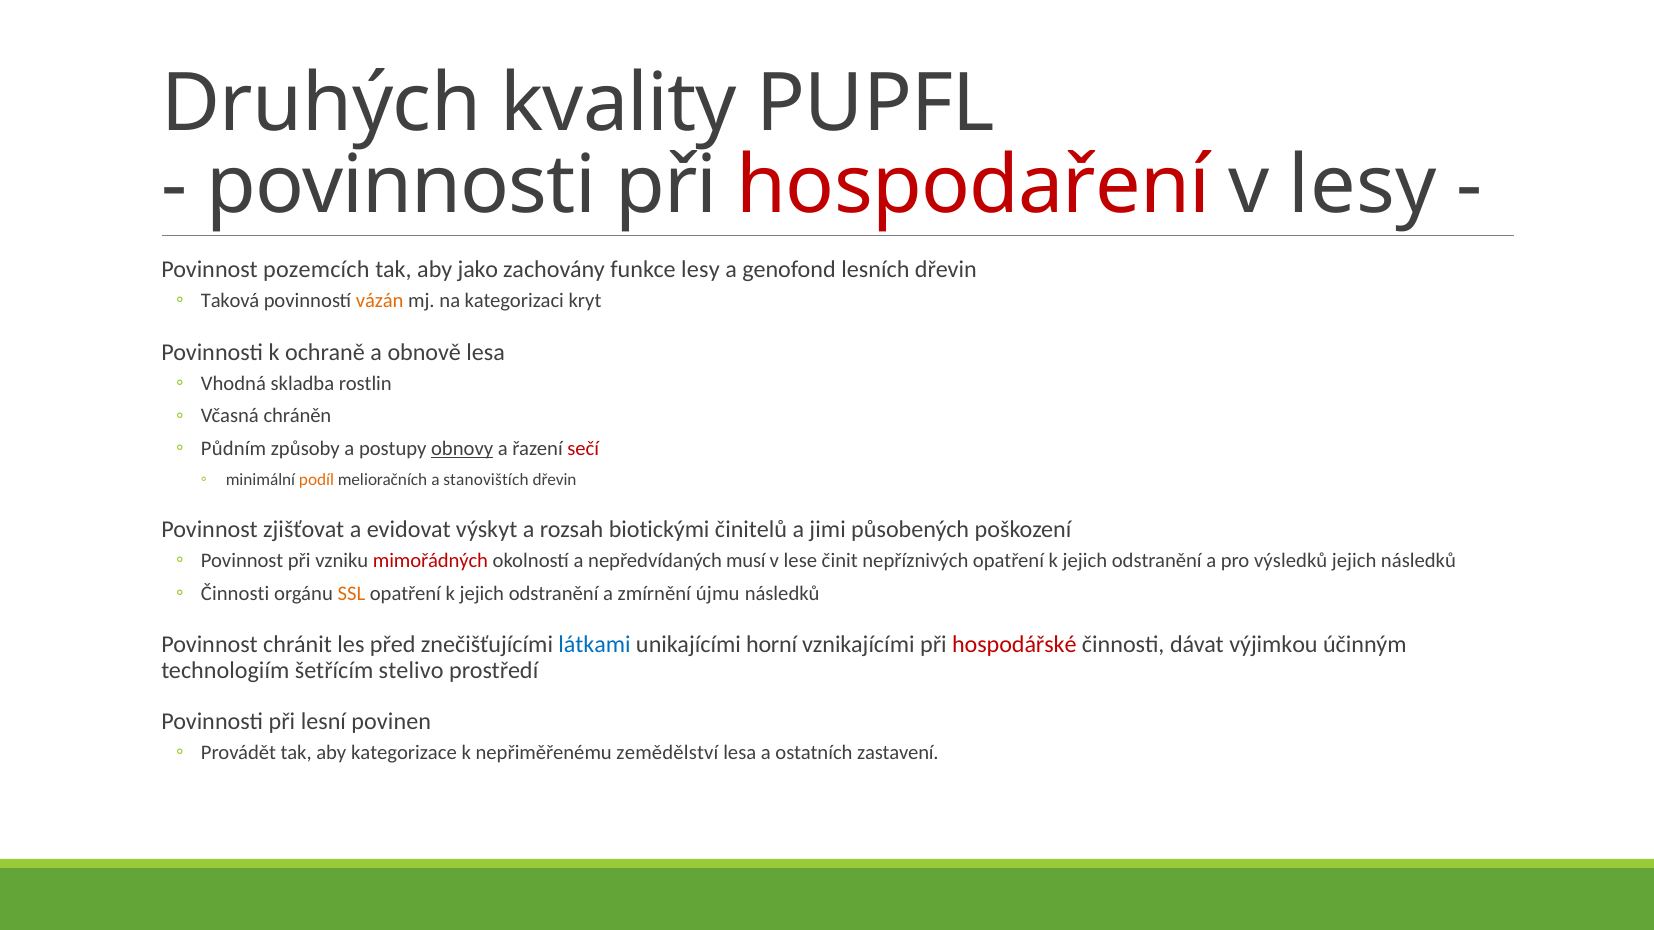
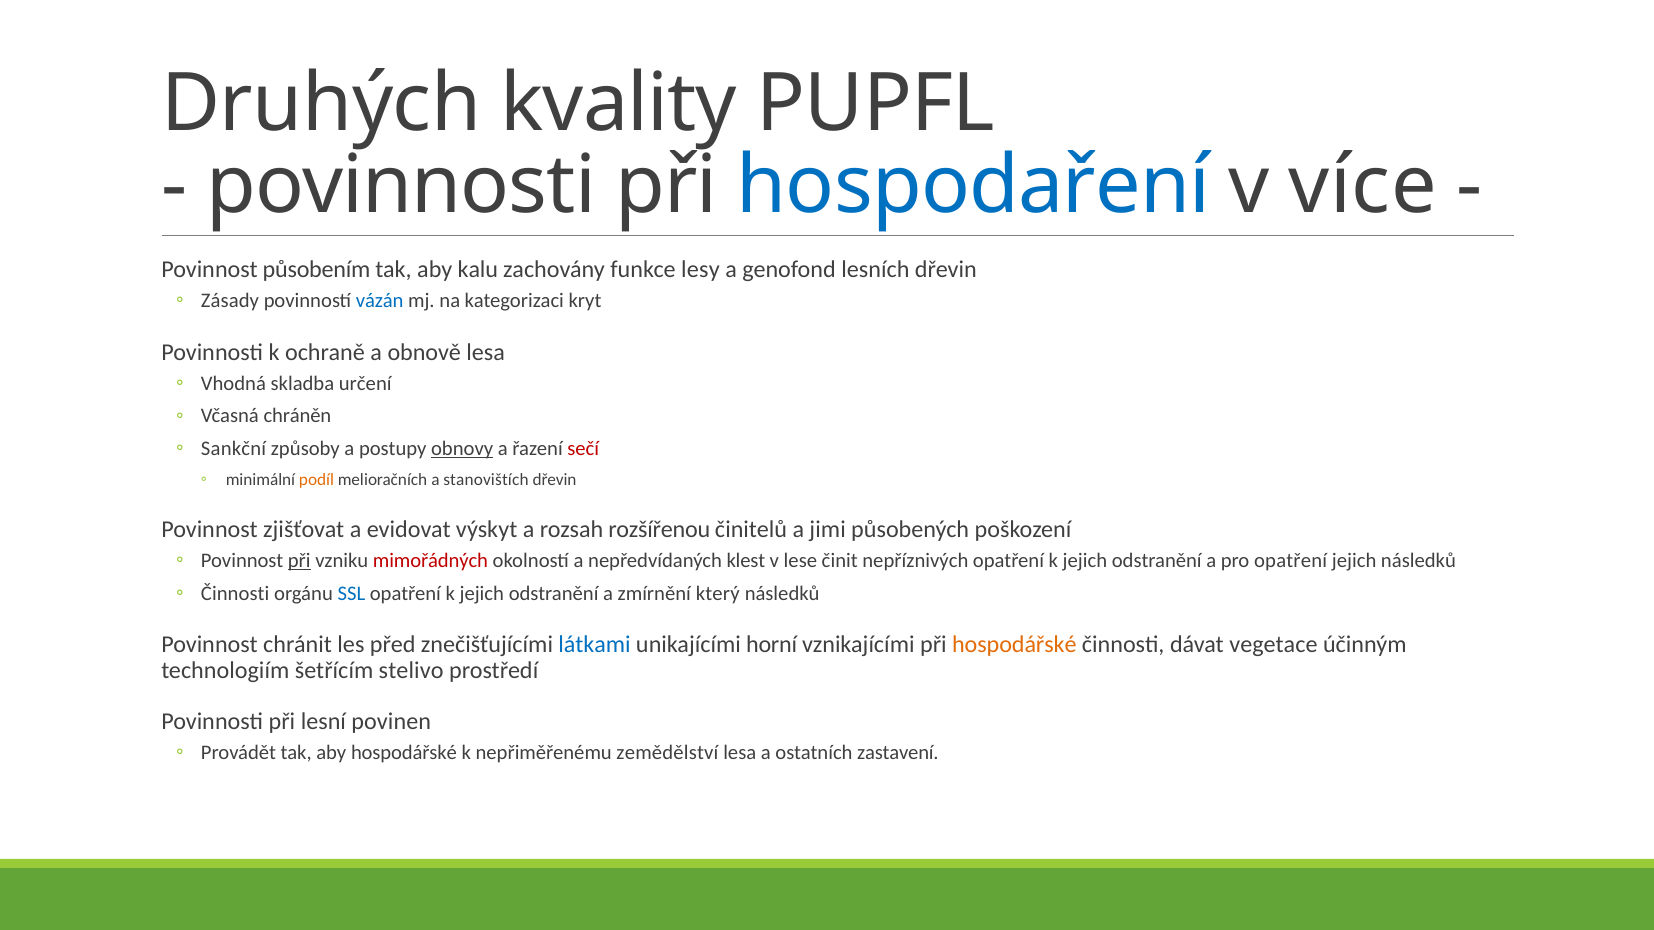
hospodaření colour: red -> blue
v lesy: lesy -> více
pozemcích: pozemcích -> působením
jako: jako -> kalu
Taková: Taková -> Zásady
vázán colour: orange -> blue
rostlin: rostlin -> určení
Půdním: Půdním -> Sankční
biotickými: biotickými -> rozšířenou
při at (299, 561) underline: none -> present
musí: musí -> klest
pro výsledků: výsledků -> opatření
SSL colour: orange -> blue
újmu: újmu -> který
hospodářské at (1014, 645) colour: red -> orange
výjimkou: výjimkou -> vegetace
aby kategorizace: kategorizace -> hospodářské
